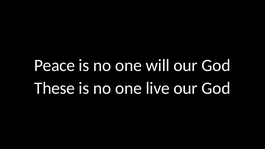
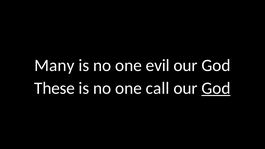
Peace: Peace -> Many
will: will -> evil
live: live -> call
God at (216, 88) underline: none -> present
